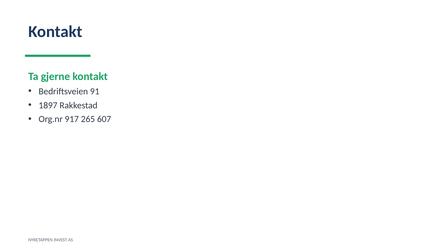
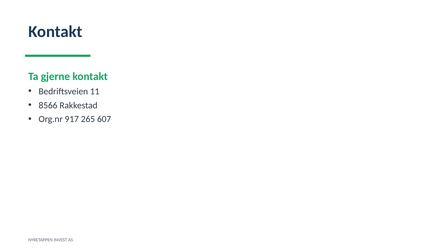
91: 91 -> 11
1897: 1897 -> 8566
